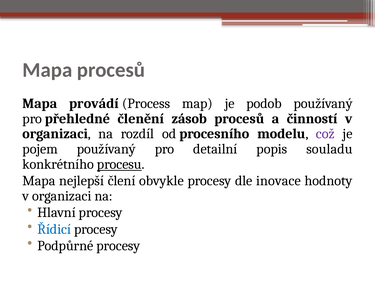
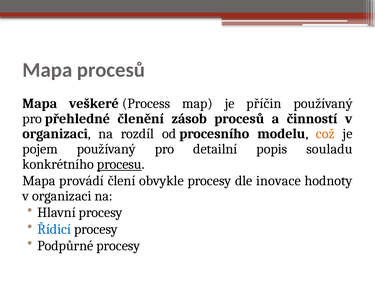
provádí: provádí -> veškeré
podob: podob -> příčin
což colour: purple -> orange
nejlepší: nejlepší -> provádí
